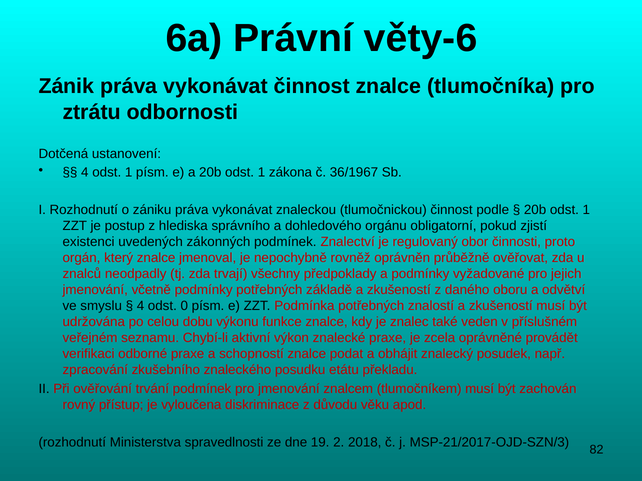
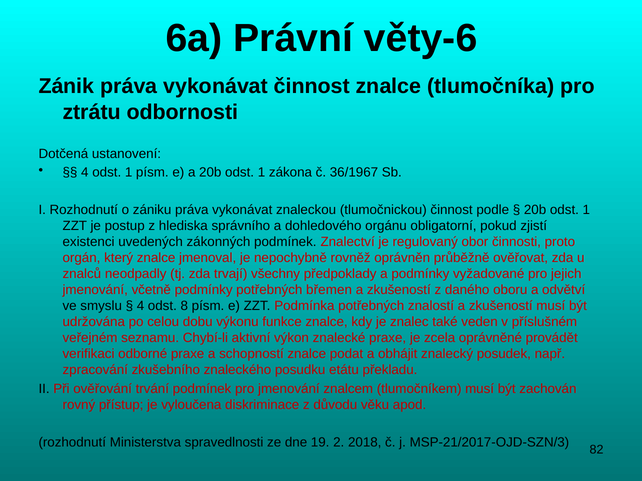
základě: základě -> břemen
0: 0 -> 8
